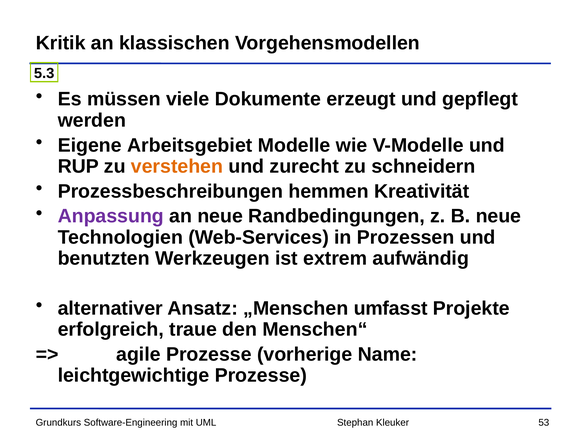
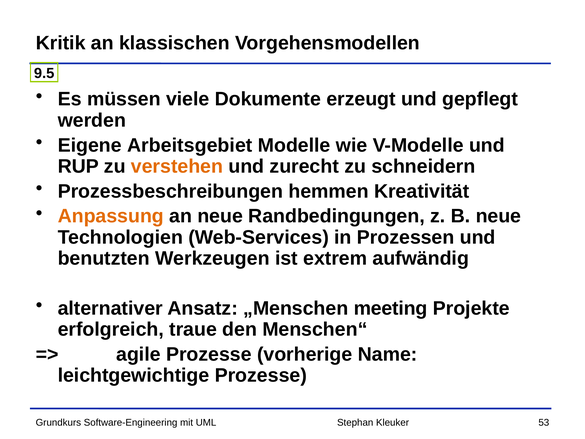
5.3: 5.3 -> 9.5
Anpassung colour: purple -> orange
umfasst: umfasst -> meeting
